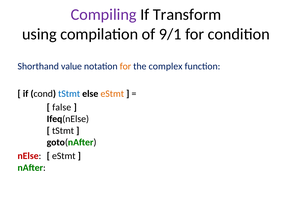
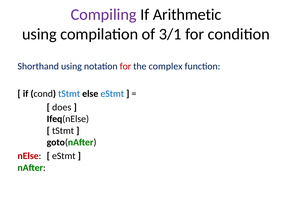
Transform: Transform -> Arithmetic
9/1: 9/1 -> 3/1
Shorthand value: value -> using
for at (125, 66) colour: orange -> red
eStmt at (112, 94) colour: orange -> blue
false: false -> does
